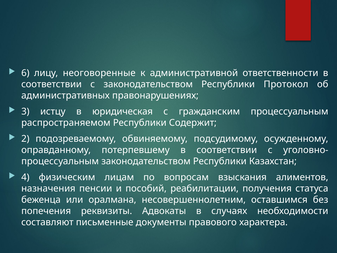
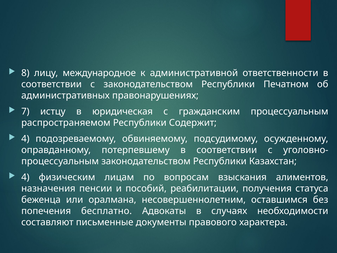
6: 6 -> 8
неоговоренные: неоговоренные -> международное
Протокол: Протокол -> Печатном
3: 3 -> 7
2 at (25, 139): 2 -> 4
реквизиты: реквизиты -> бесплатно
